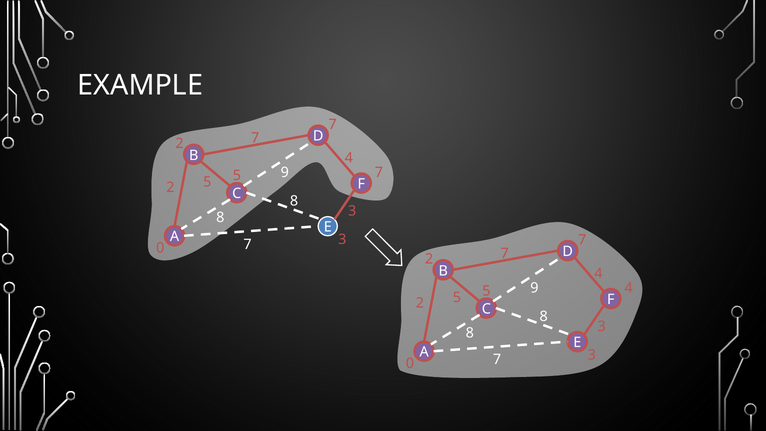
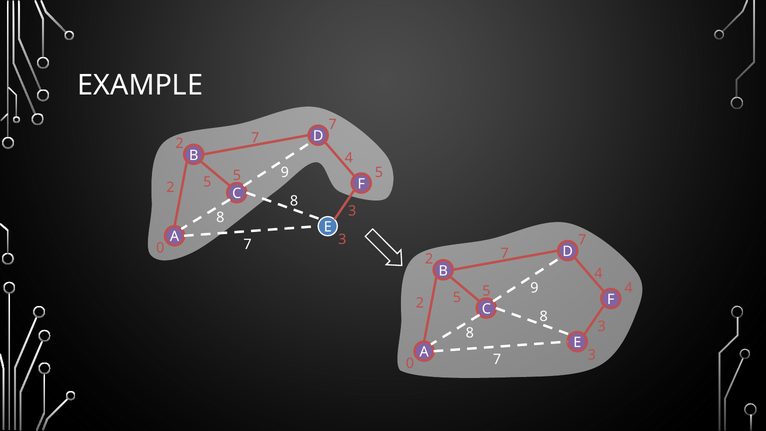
7 at (379, 172): 7 -> 5
